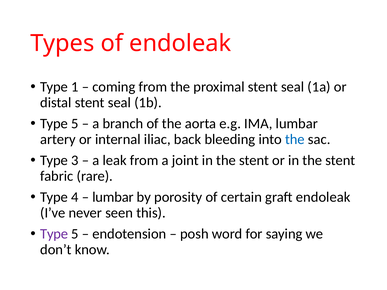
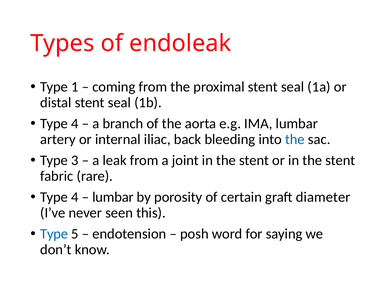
5 at (75, 124): 5 -> 4
graft endoleak: endoleak -> diameter
Type at (54, 234) colour: purple -> blue
